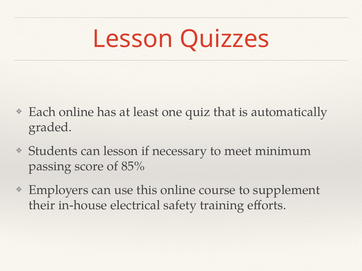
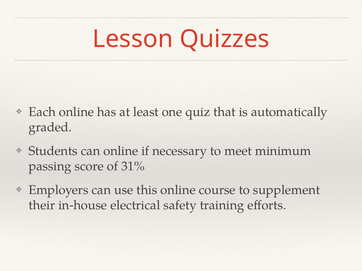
can lesson: lesson -> online
85%: 85% -> 31%
